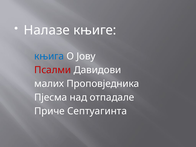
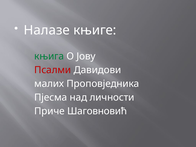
књига colour: blue -> green
отпадале: отпадале -> личности
Септуагинта: Септуагинта -> Шаговновић
